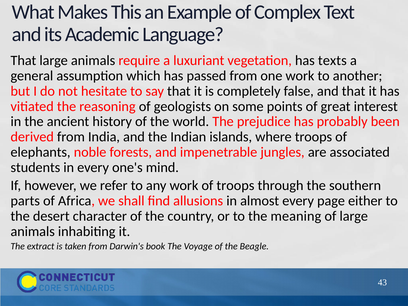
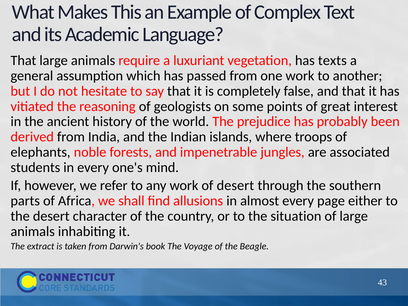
of troops: troops -> desert
meaning: meaning -> situation
